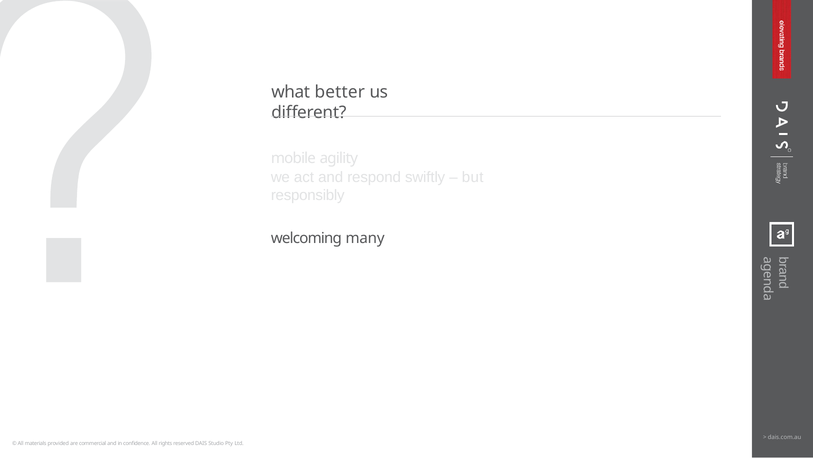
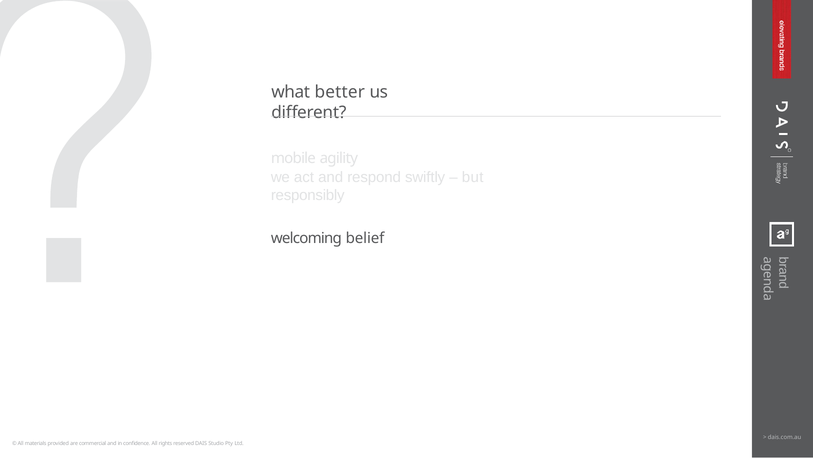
many: many -> belief
